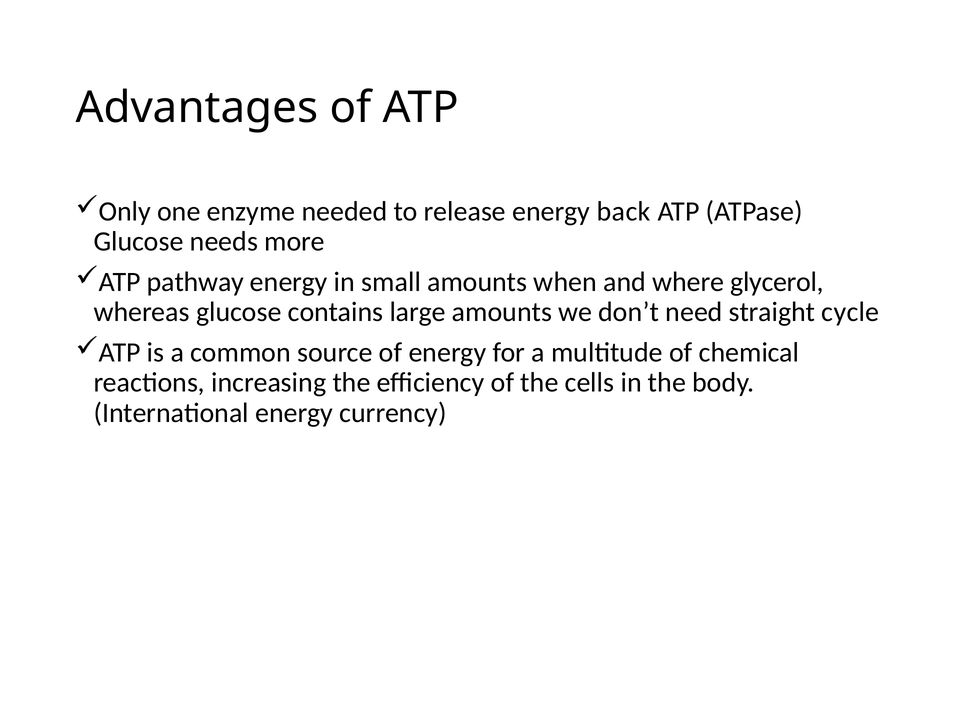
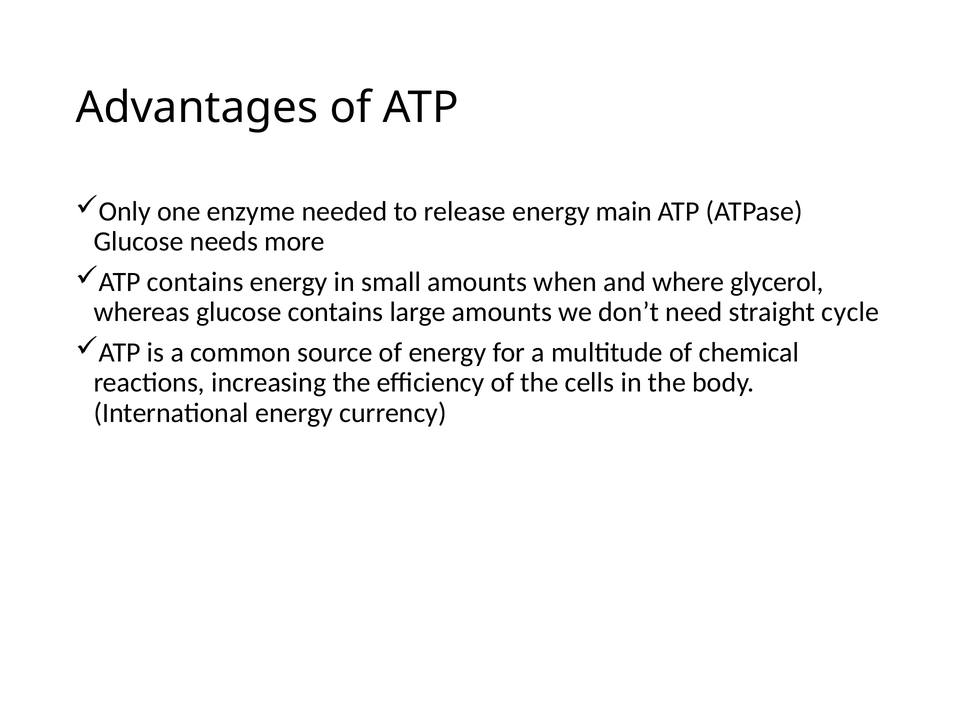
back: back -> main
ATP pathway: pathway -> contains
